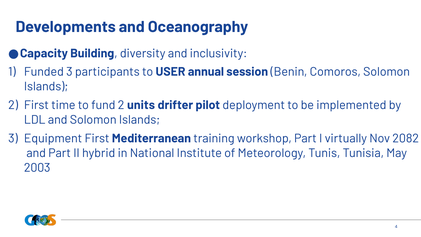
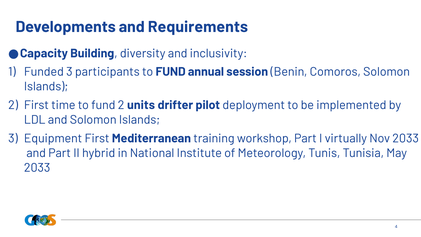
Oceanography: Oceanography -> Requirements
participants to USER: USER -> FUND
Nov 2082: 2082 -> 2033
2003 at (37, 168): 2003 -> 2033
